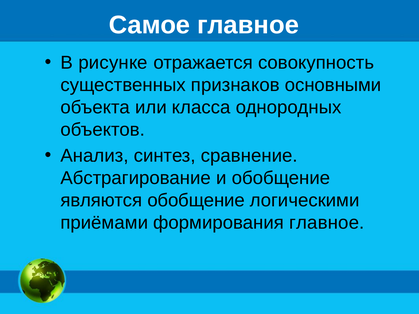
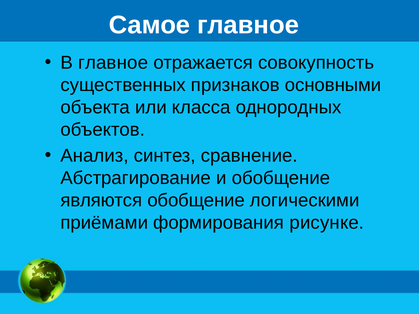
В рисунке: рисунке -> главное
формирования главное: главное -> рисунке
